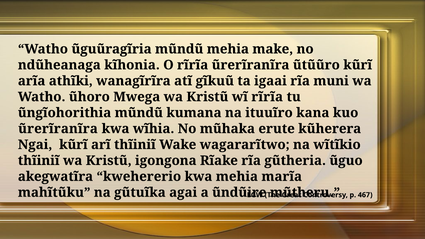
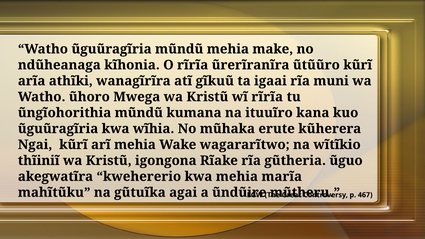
ũrerĩranĩra at (58, 129): ũrerĩranĩra -> ũguũragĩria
arĩ thĩiniĩ: thĩiniĩ -> mehia
